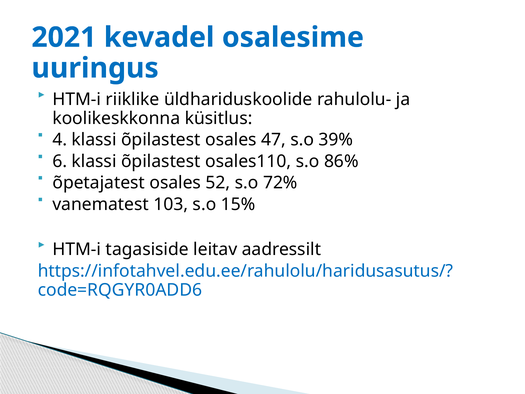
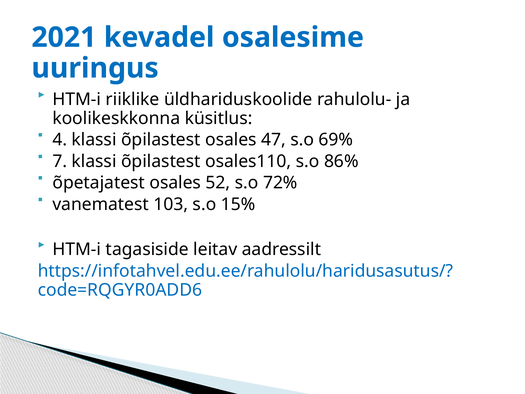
39%: 39% -> 69%
6: 6 -> 7
